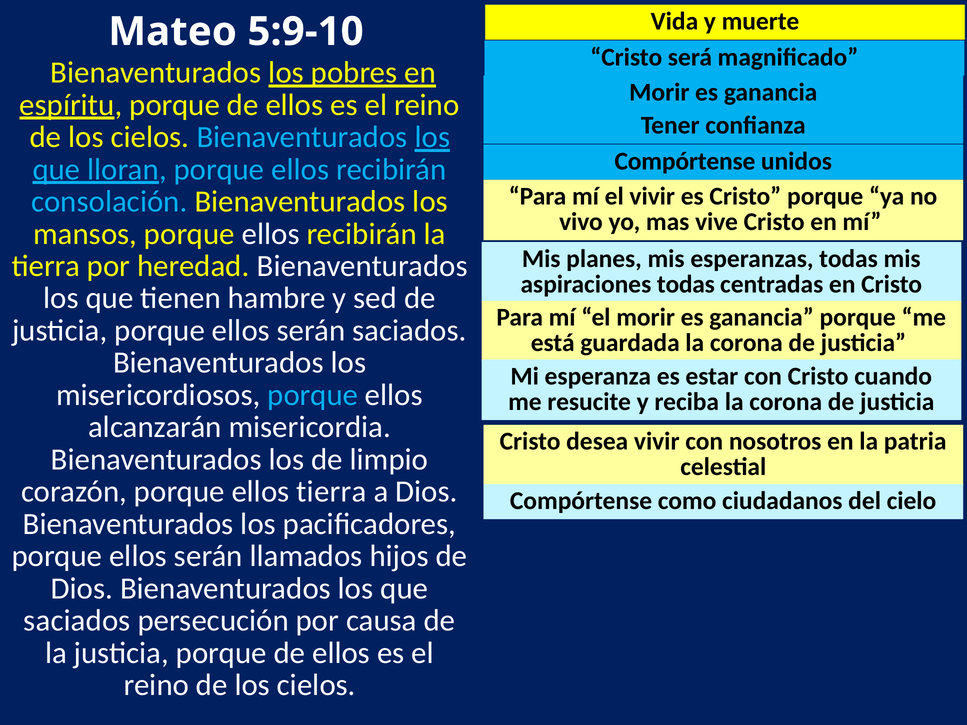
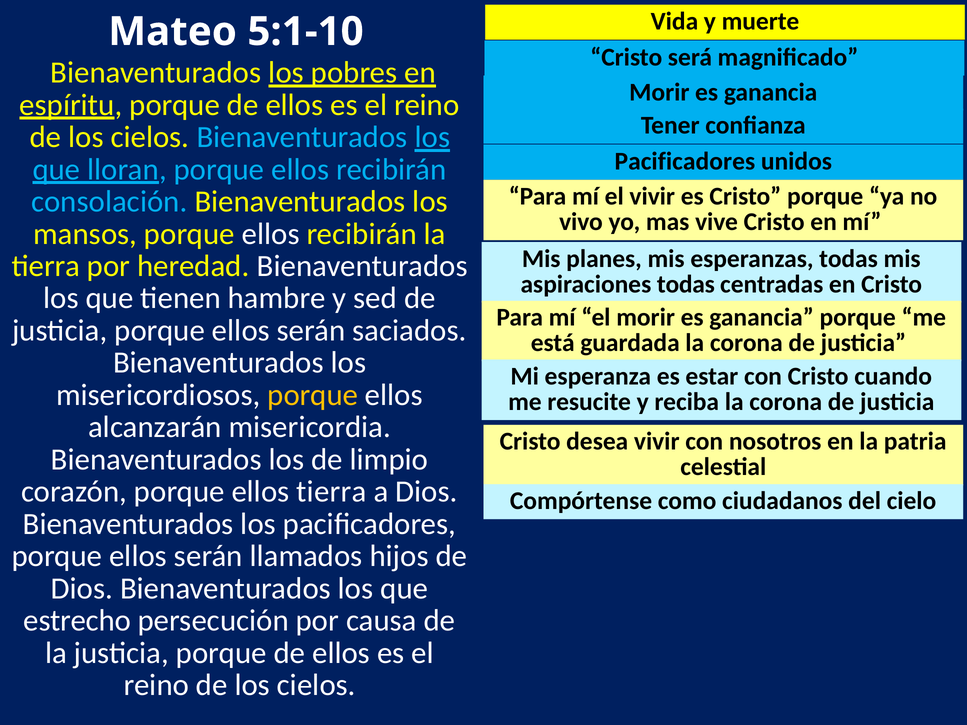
5:9-10: 5:9-10 -> 5:1-10
Compórtense at (685, 161): Compórtense -> Pacificadores
porque at (313, 395) colour: light blue -> yellow
saciados at (77, 621): saciados -> estrecho
